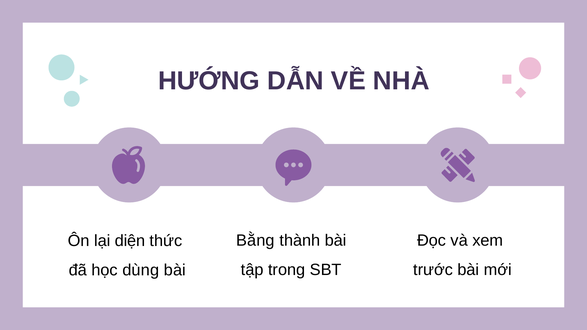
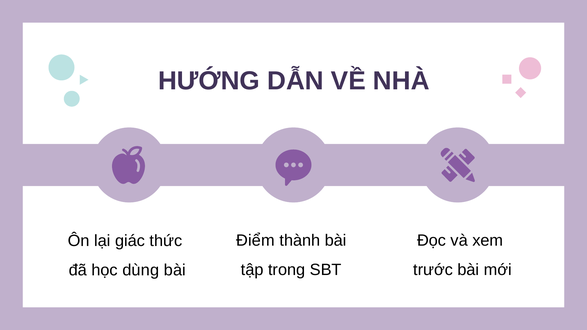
Bằng: Bằng -> Điểm
diện: diện -> giác
